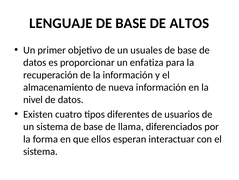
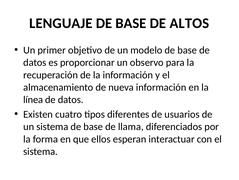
usuales: usuales -> modelo
enfatiza: enfatiza -> observo
nivel: nivel -> línea
